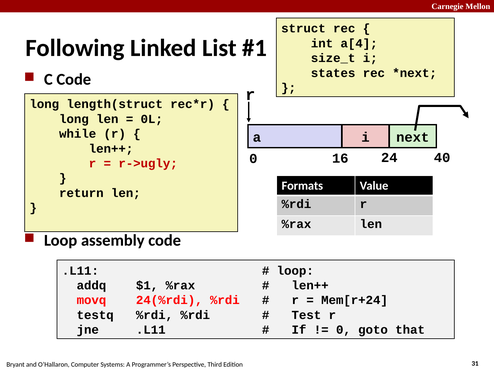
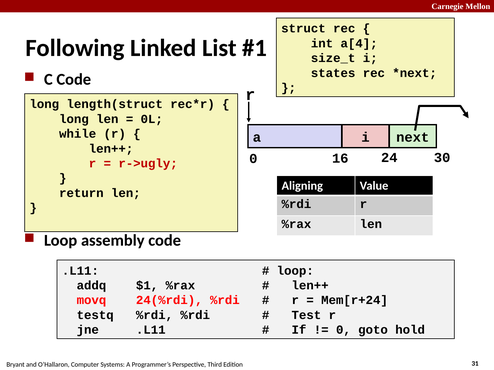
40: 40 -> 30
Formats: Formats -> Aligning
that: that -> hold
